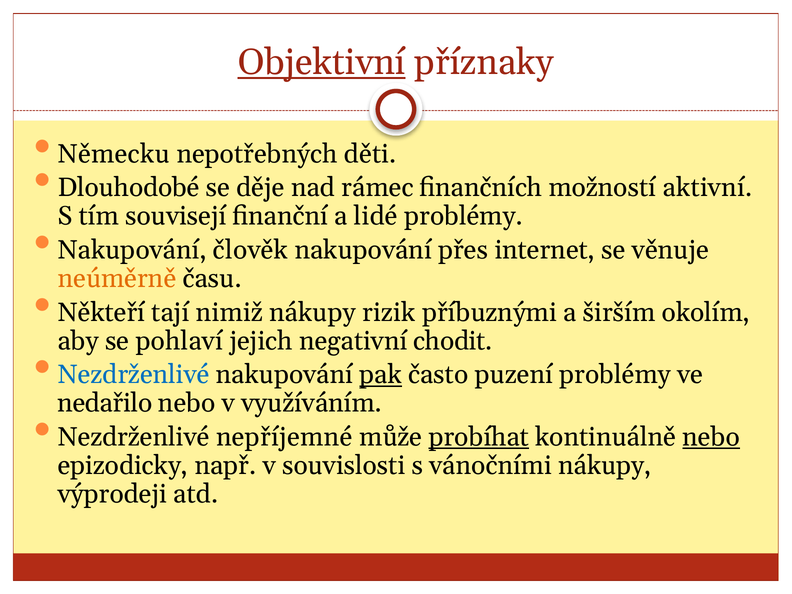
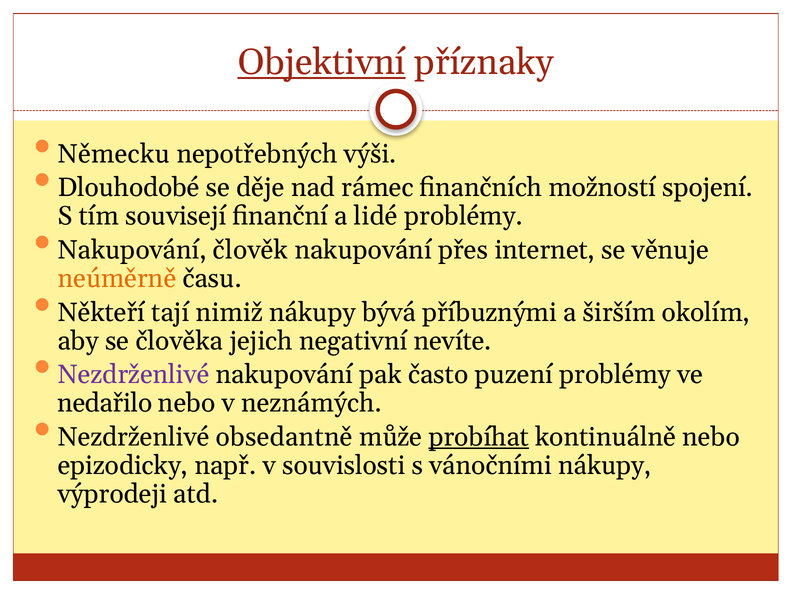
děti: děti -> výši
aktivní: aktivní -> spojení
rizik: rizik -> bývá
pohlaví: pohlaví -> člověka
chodit: chodit -> nevíte
Nezdrženlivé at (134, 375) colour: blue -> purple
pak underline: present -> none
využíváním: využíváním -> neznámých
nepříjemné: nepříjemné -> obsedantně
nebo at (711, 437) underline: present -> none
